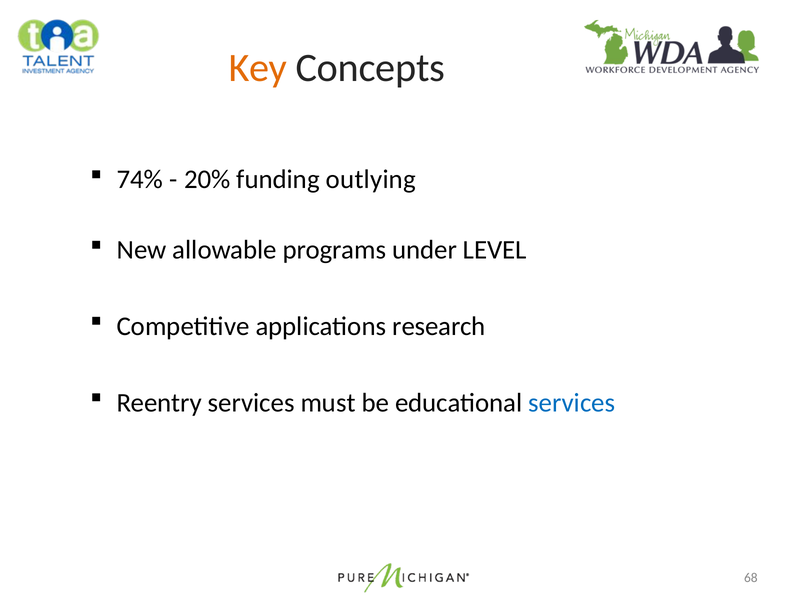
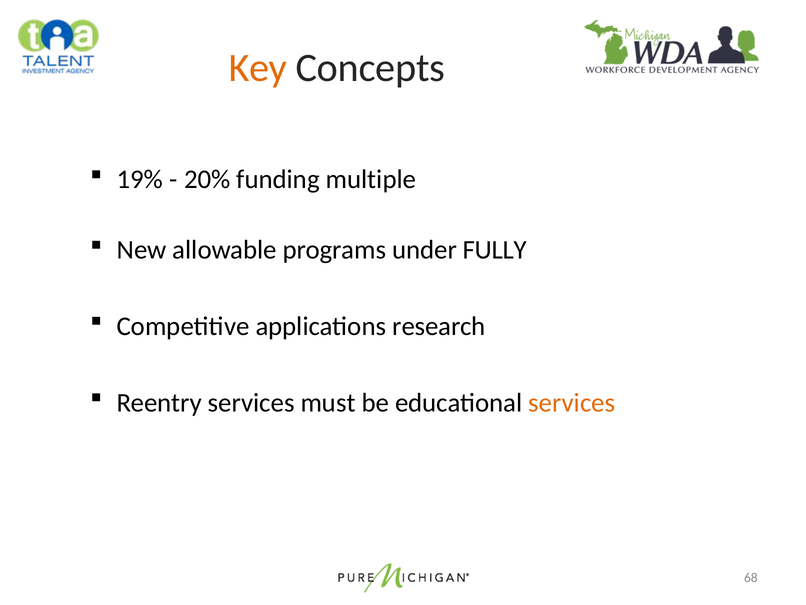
74%: 74% -> 19%
outlying: outlying -> multiple
LEVEL: LEVEL -> FULLY
services at (572, 403) colour: blue -> orange
